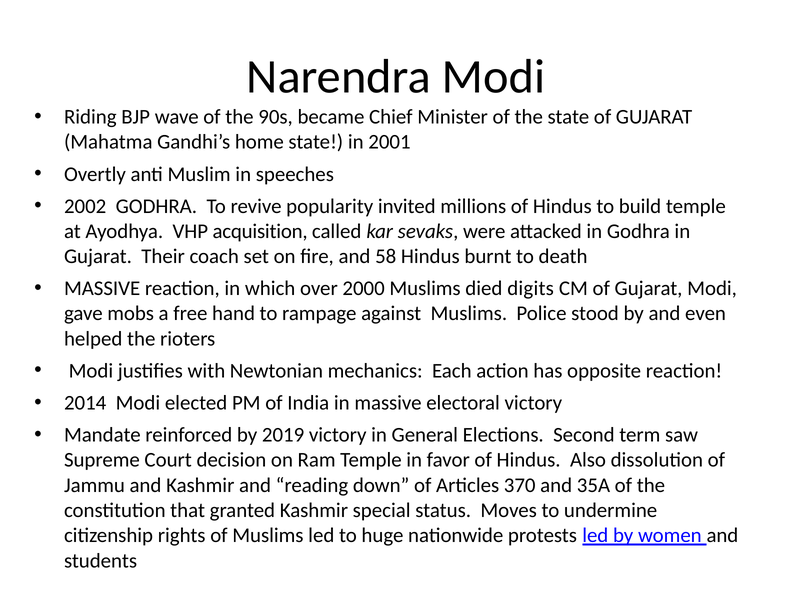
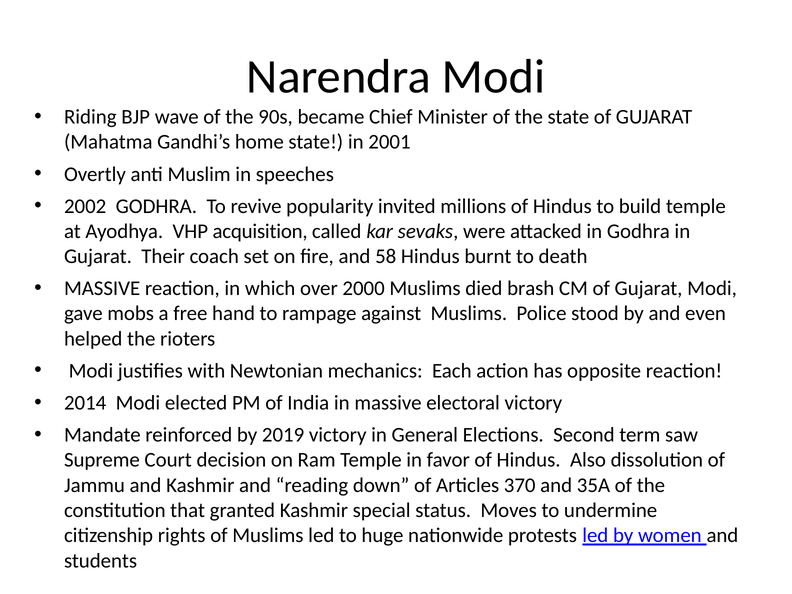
digits: digits -> brash
